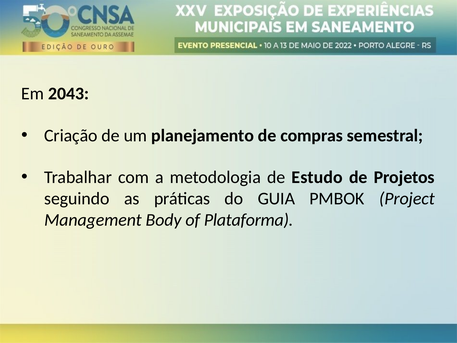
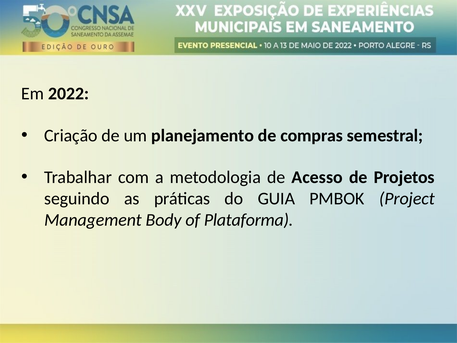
2043: 2043 -> 2022
Estudo: Estudo -> Acesso
